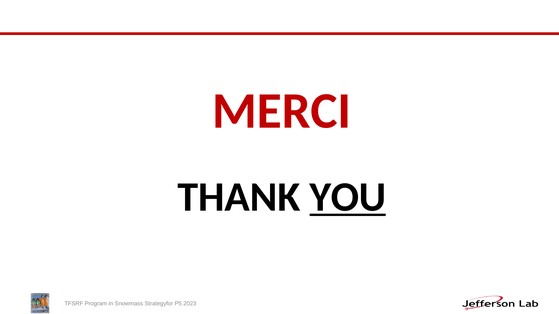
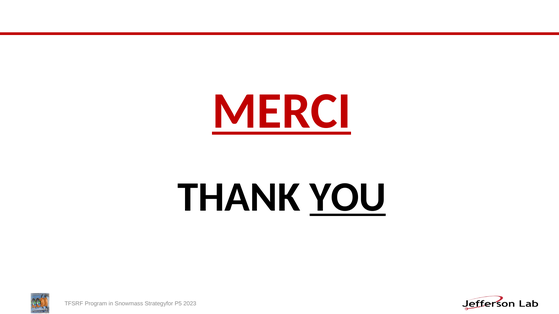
MERCI underline: none -> present
